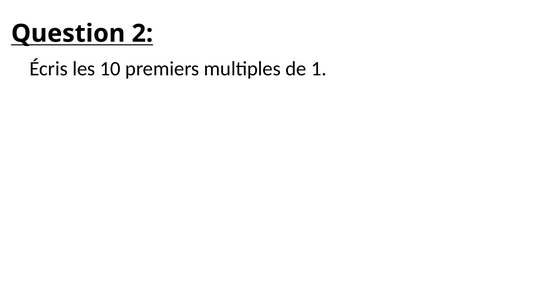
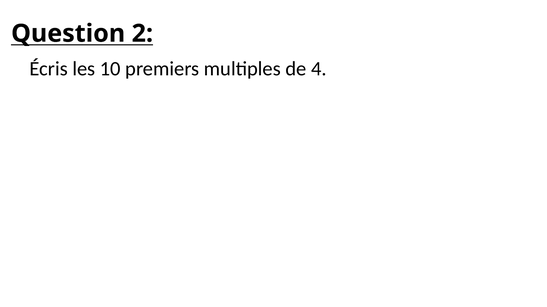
1: 1 -> 4
